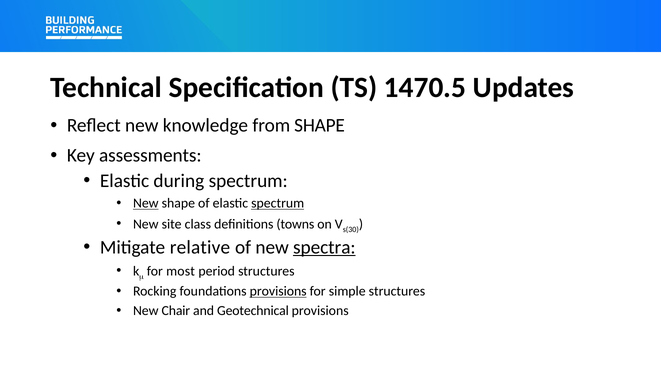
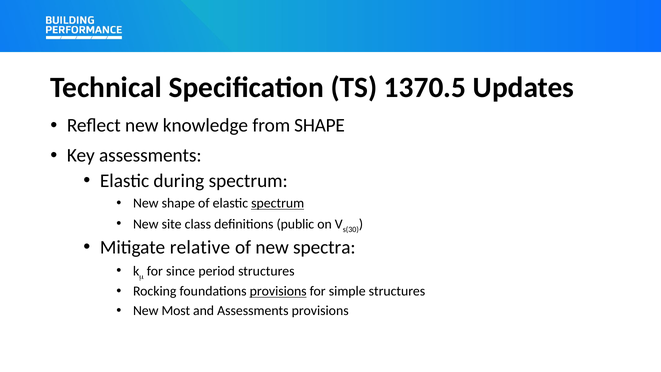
1470.5: 1470.5 -> 1370.5
New at (146, 203) underline: present -> none
towns: towns -> public
spectra underline: present -> none
most: most -> since
Chair: Chair -> Most
and Geotechnical: Geotechnical -> Assessments
